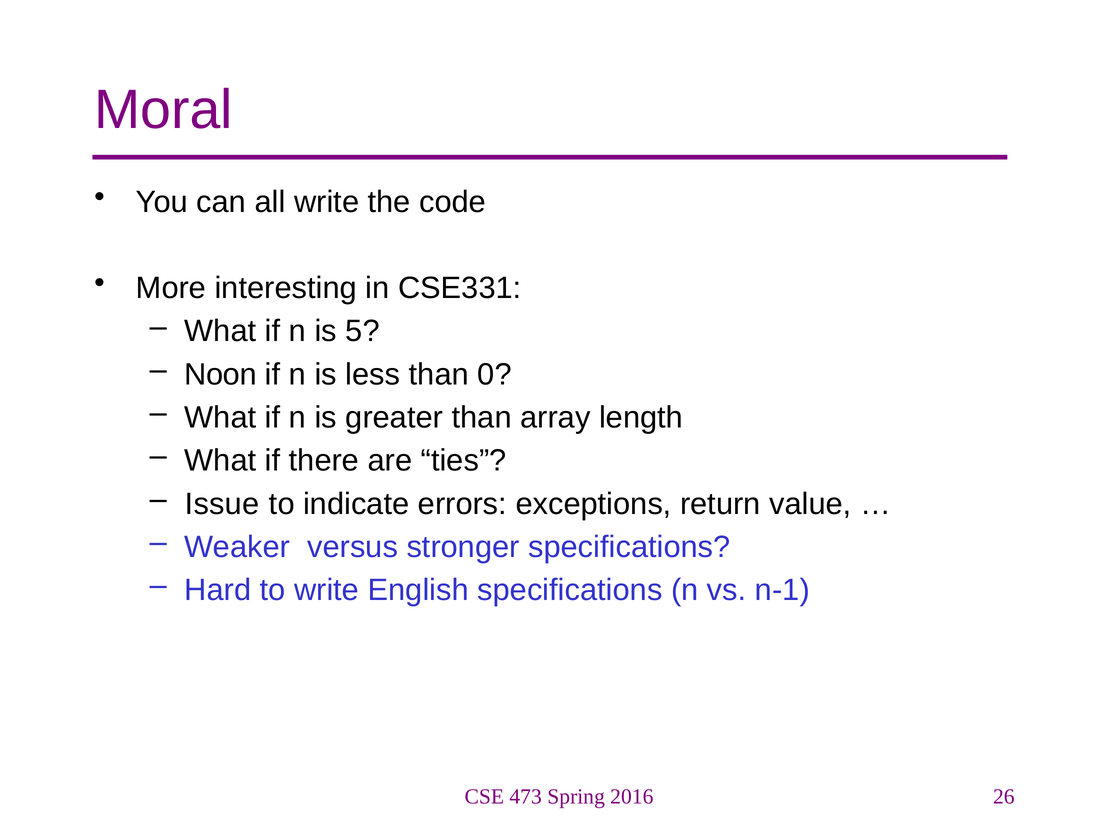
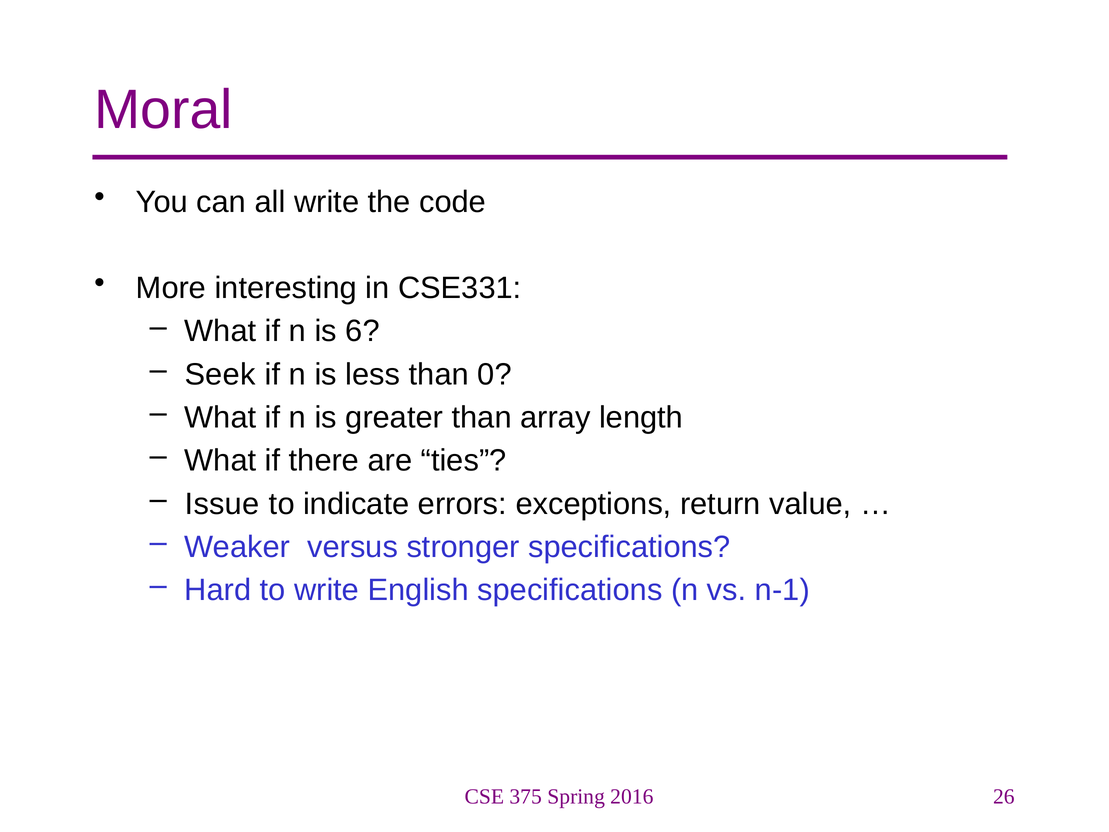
5: 5 -> 6
Noon: Noon -> Seek
473: 473 -> 375
